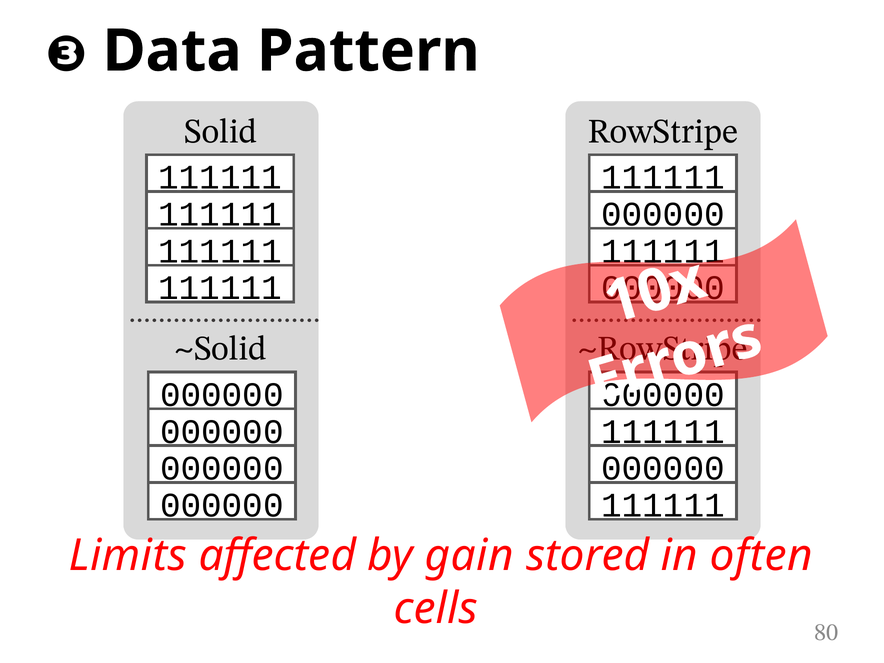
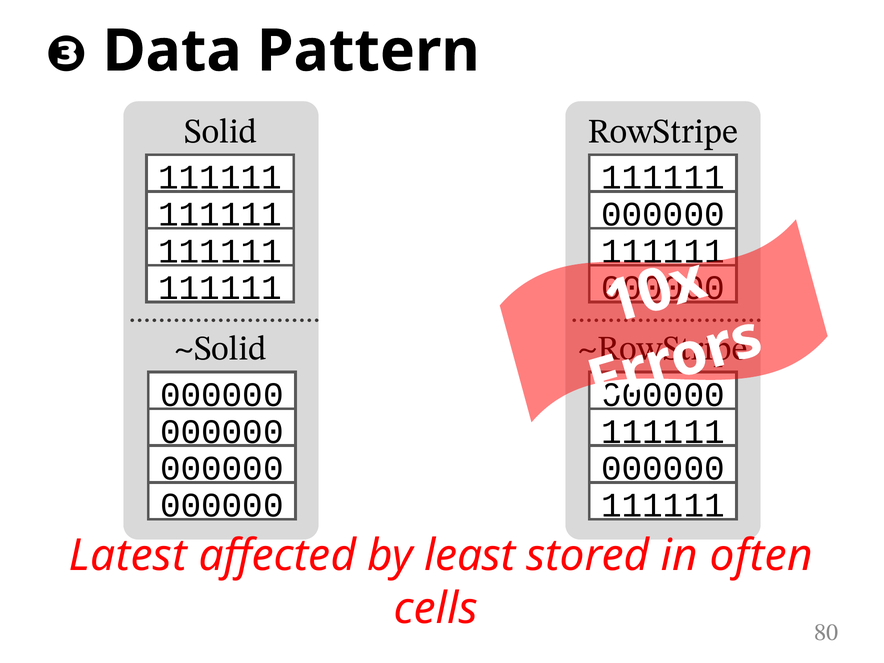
Limits: Limits -> Latest
gain: gain -> least
